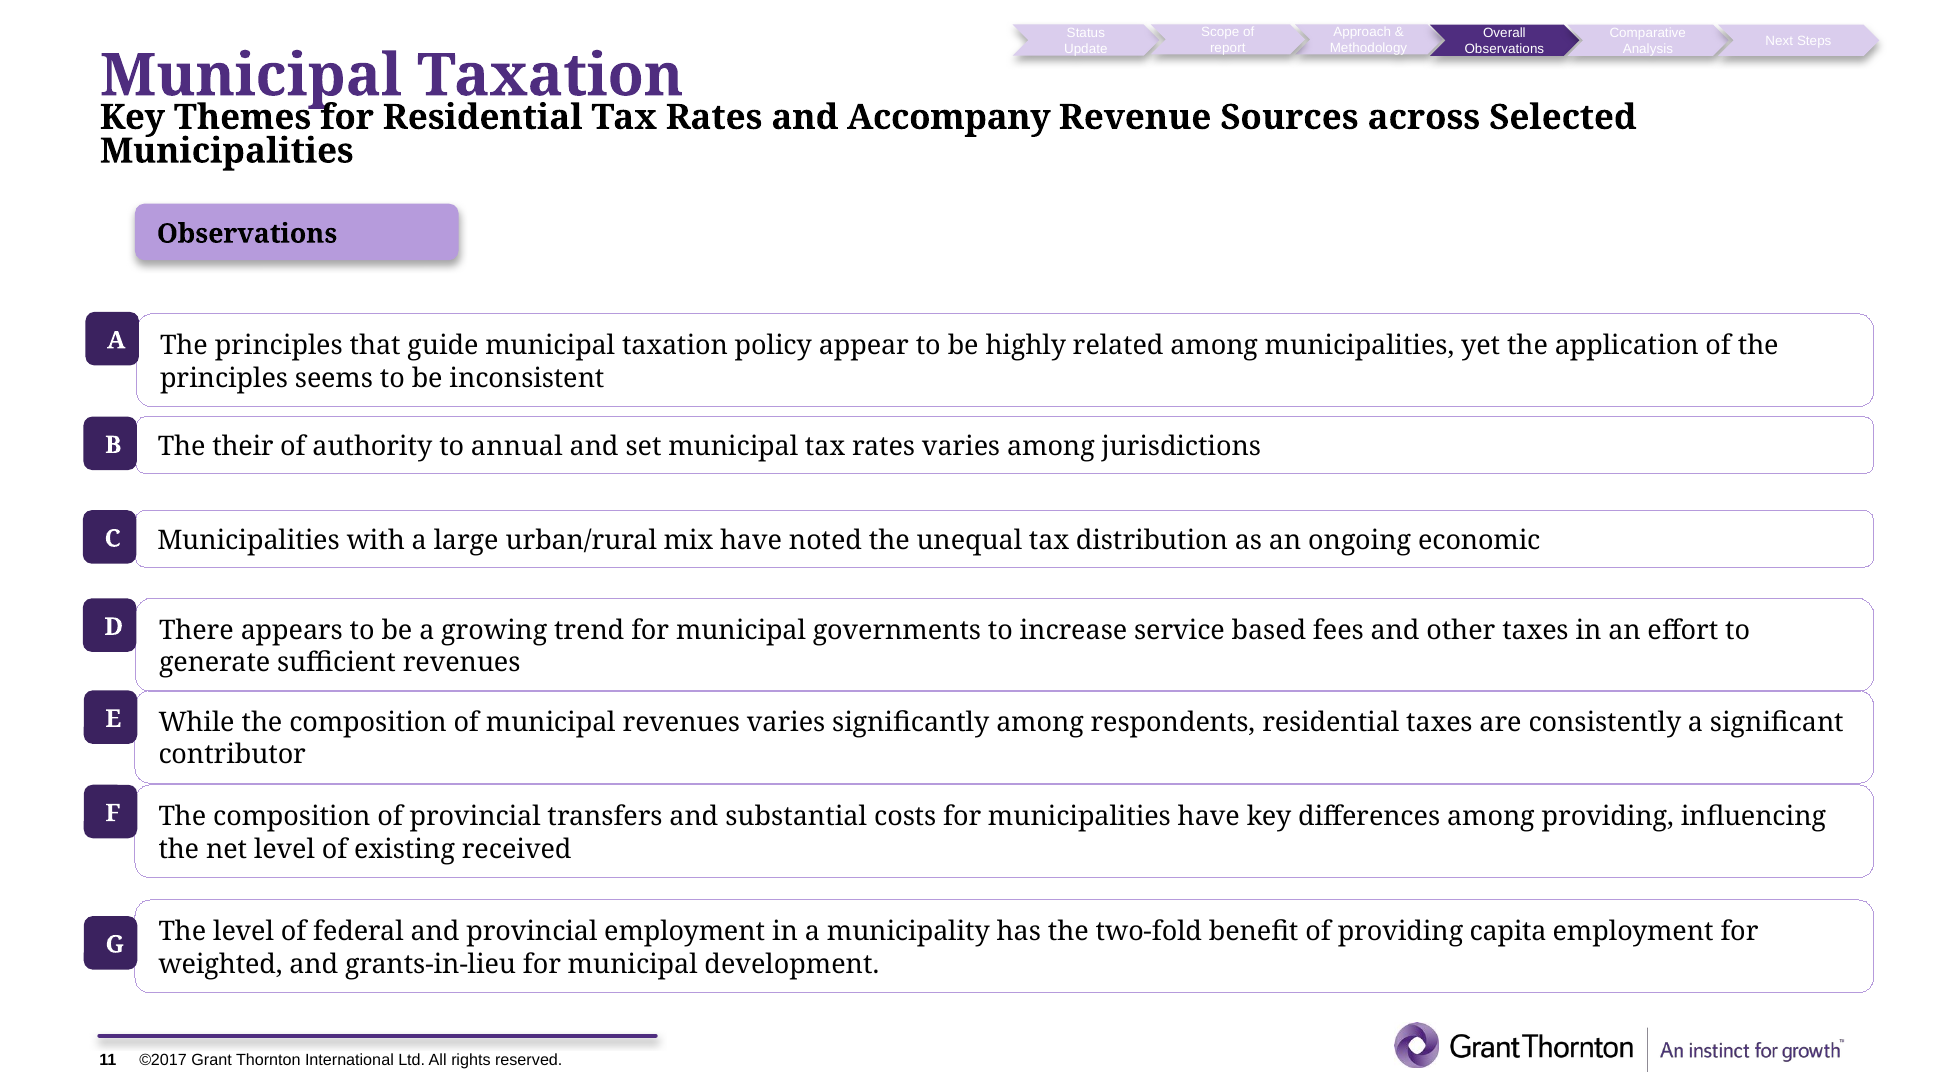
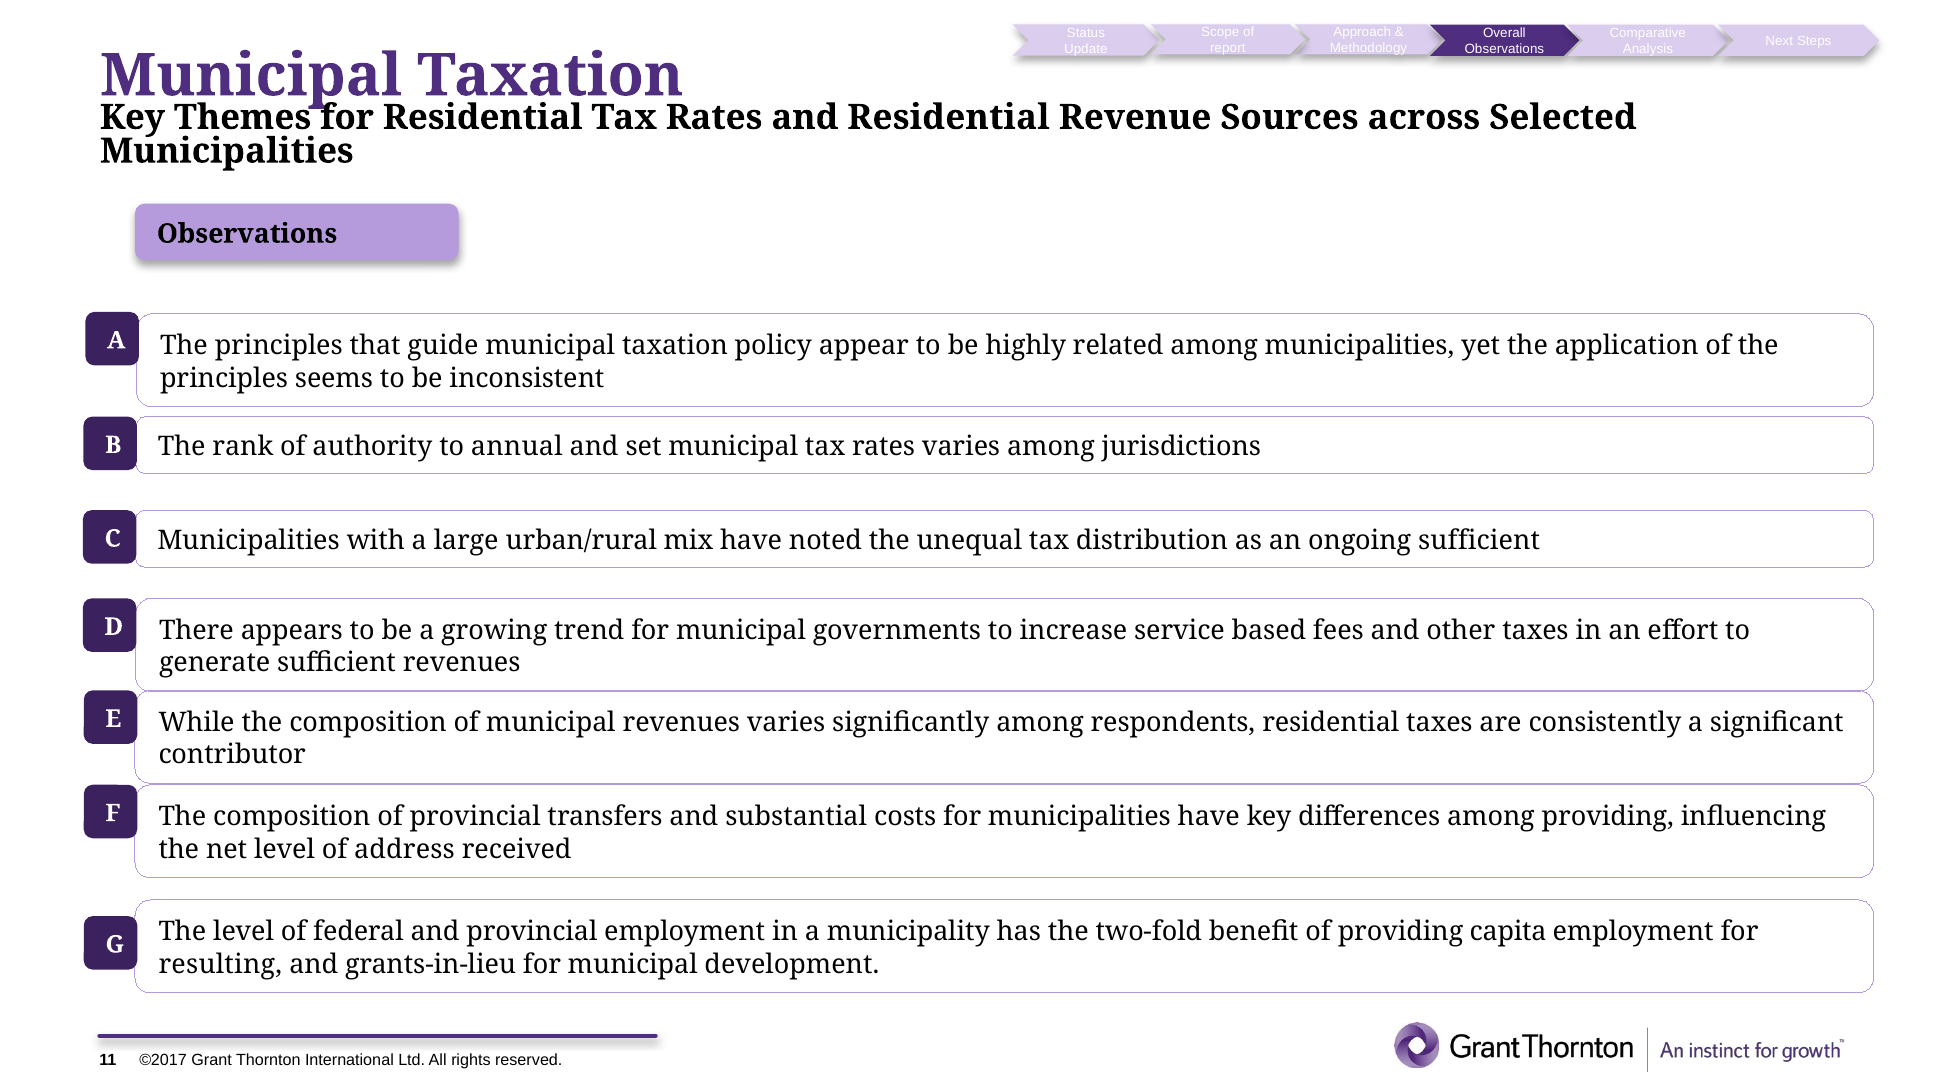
and Accompany: Accompany -> Residential
their: their -> rank
ongoing economic: economic -> sufficient
existing: existing -> address
weighted: weighted -> resulting
